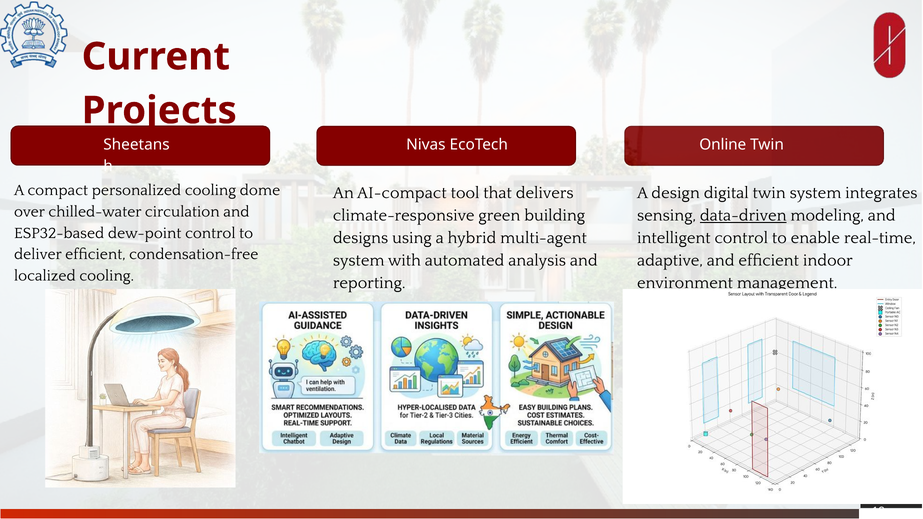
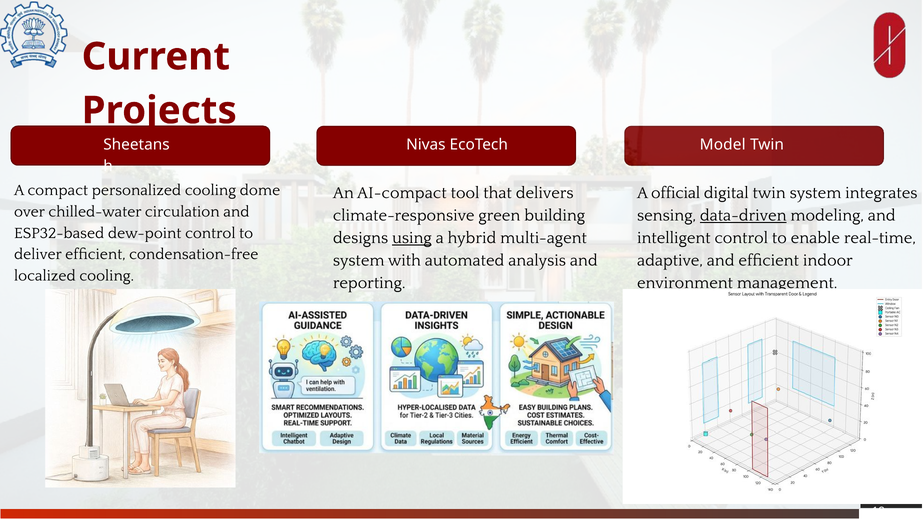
Online: Online -> Model
design: design -> official
using underline: none -> present
